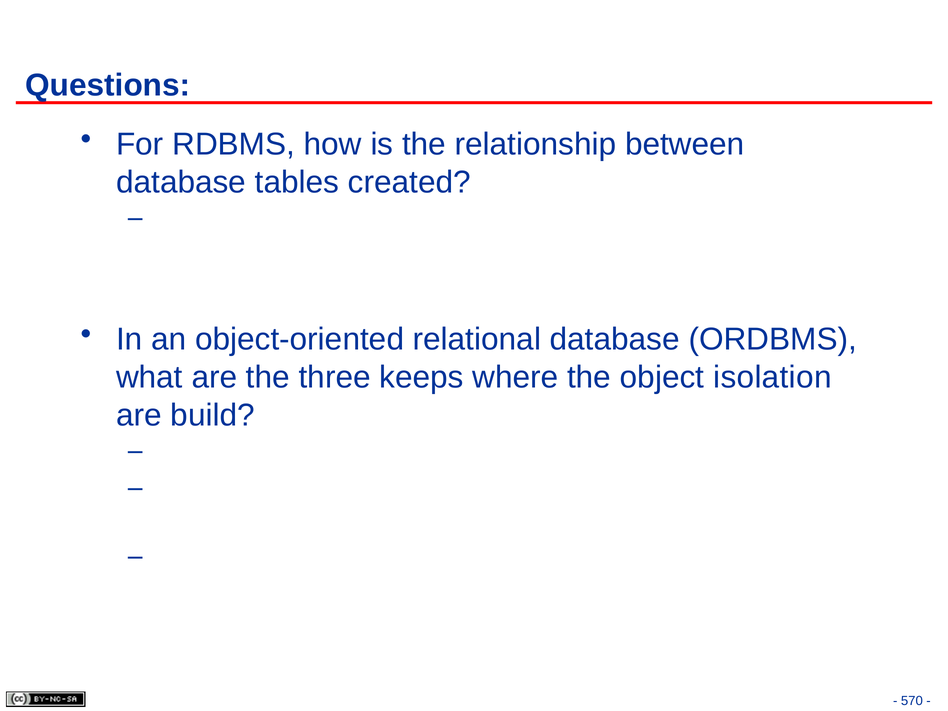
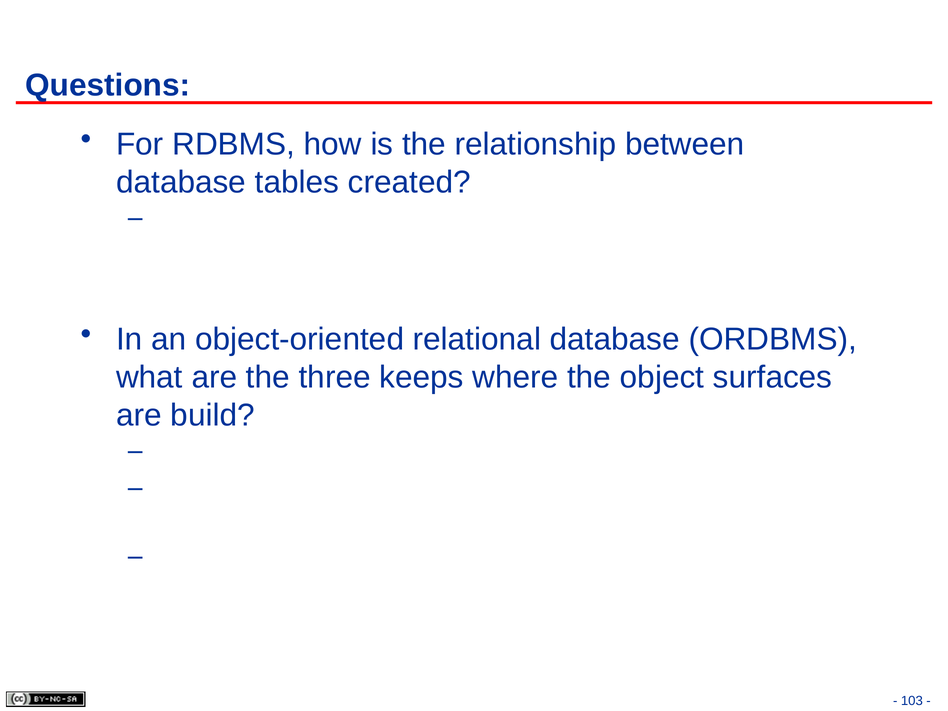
isolation: isolation -> surfaces
570: 570 -> 103
